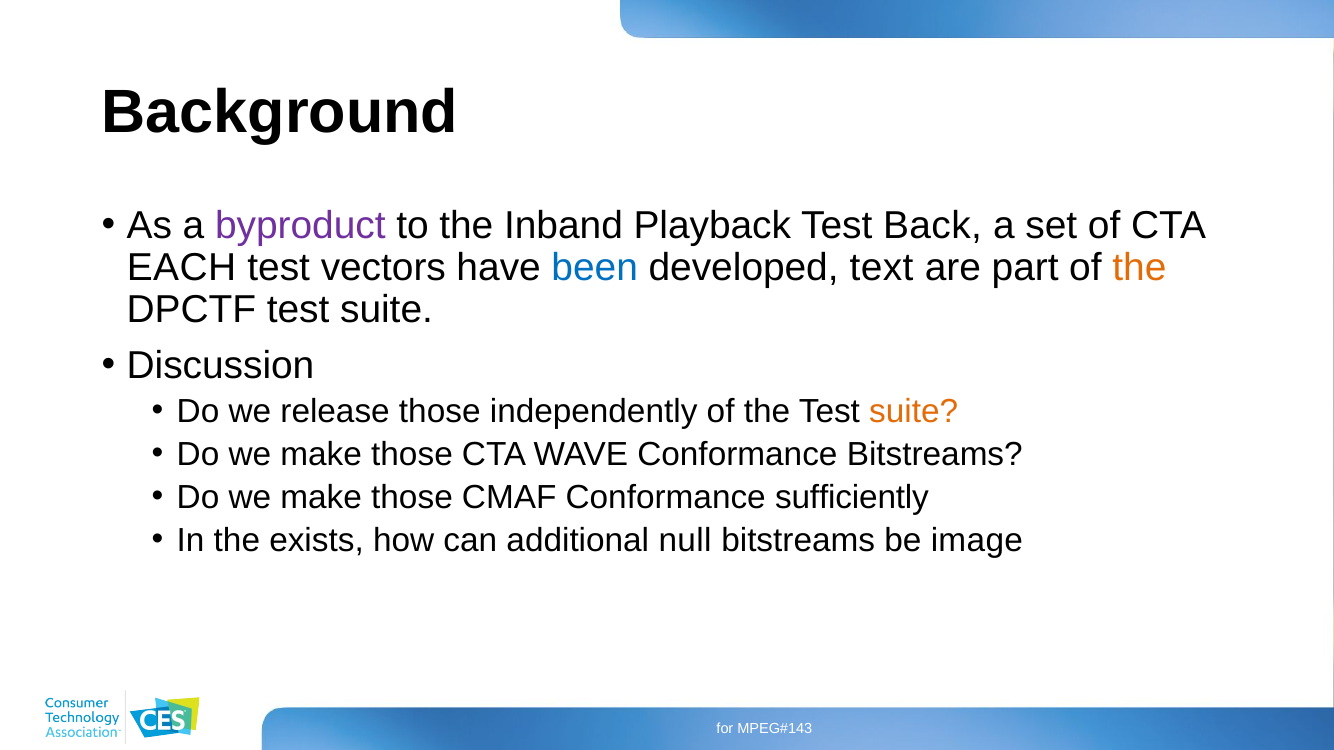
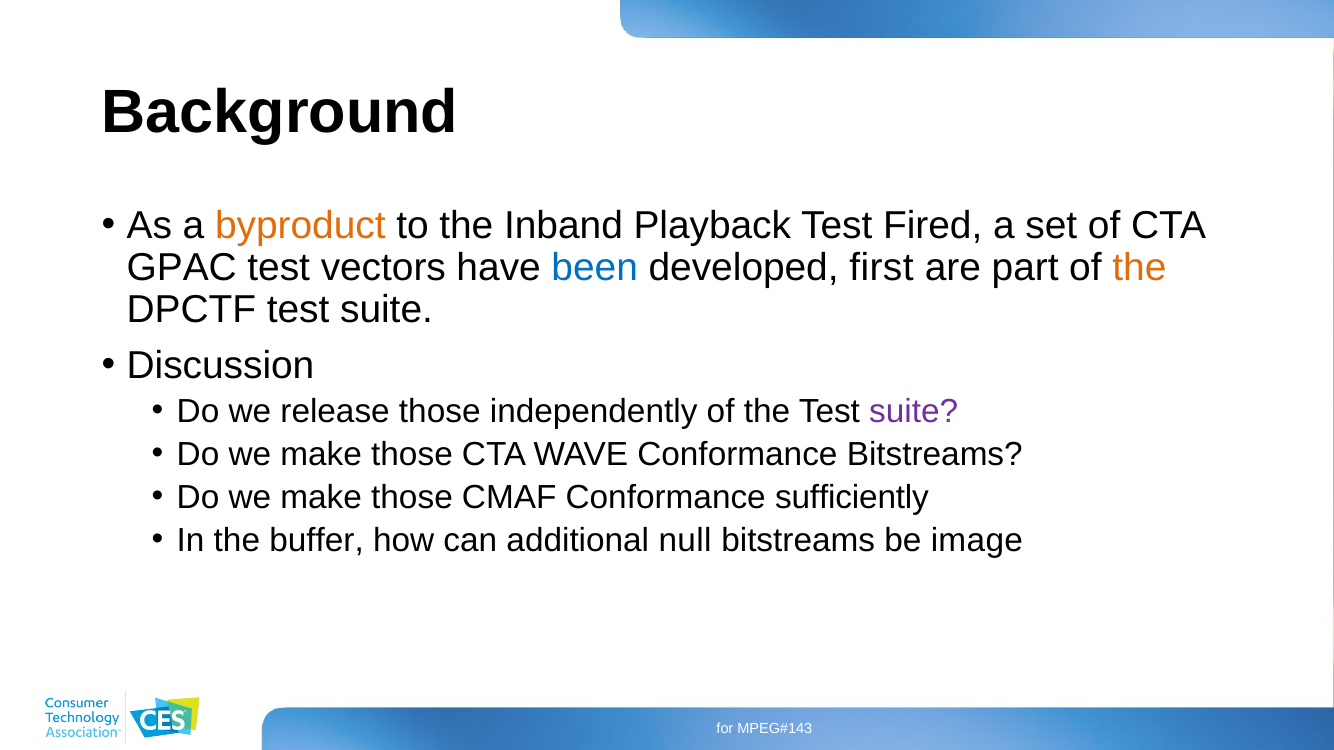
byproduct colour: purple -> orange
Back: Back -> Fired
EACH: EACH -> GPAC
text: text -> first
suite at (914, 412) colour: orange -> purple
exists: exists -> buffer
